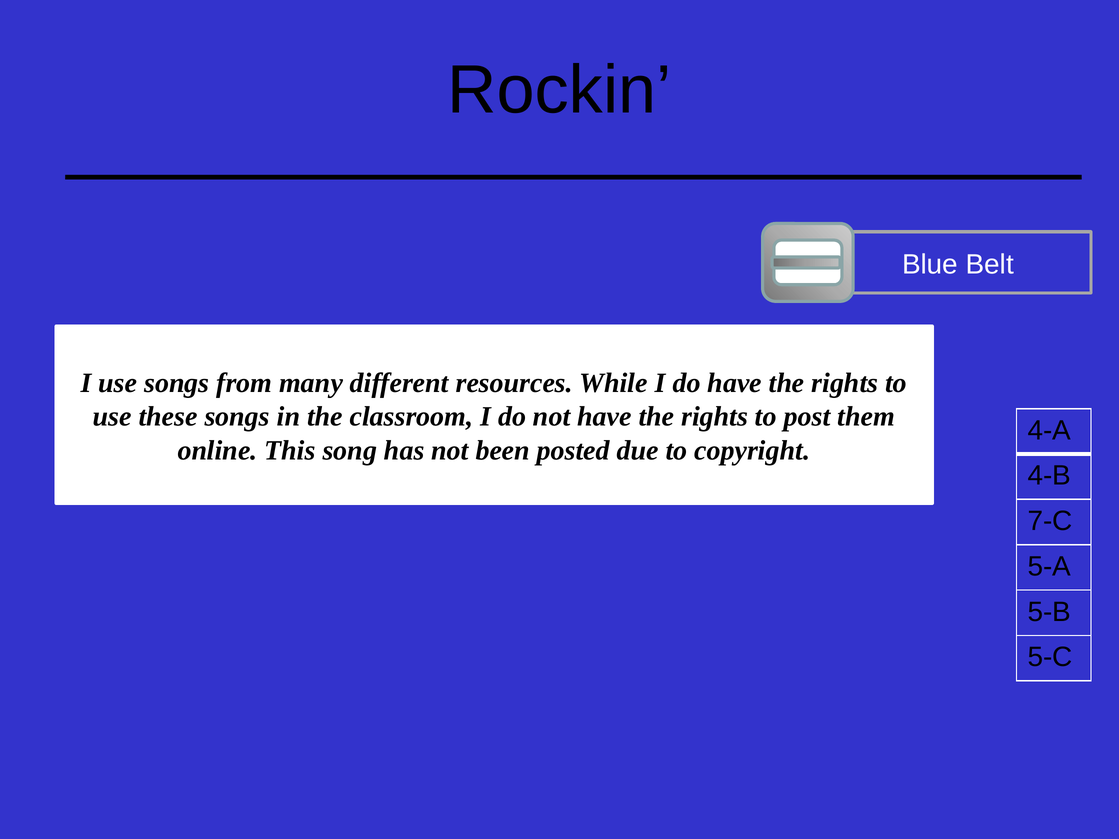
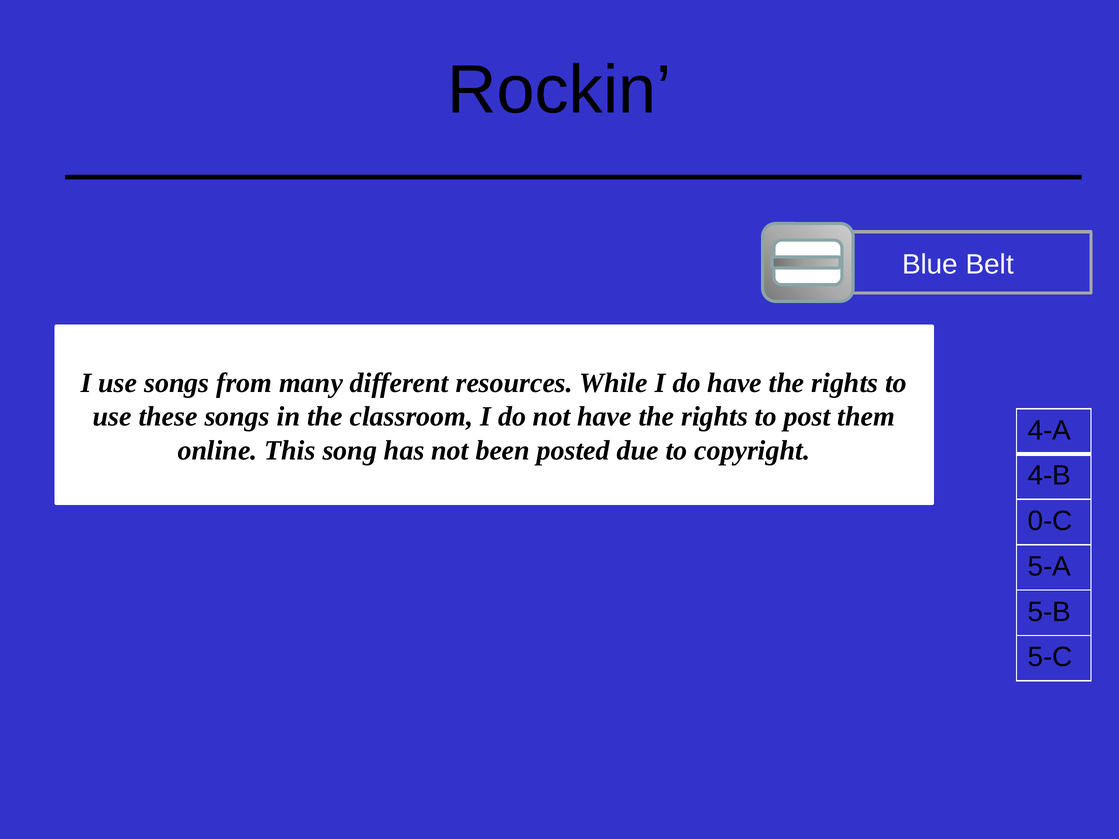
7-C: 7-C -> 0-C
